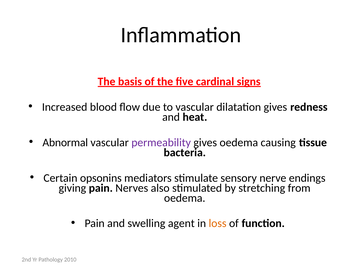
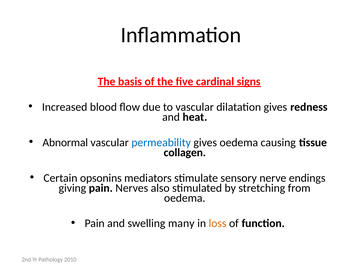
permeability colour: purple -> blue
bacteria: bacteria -> collagen
agent: agent -> many
